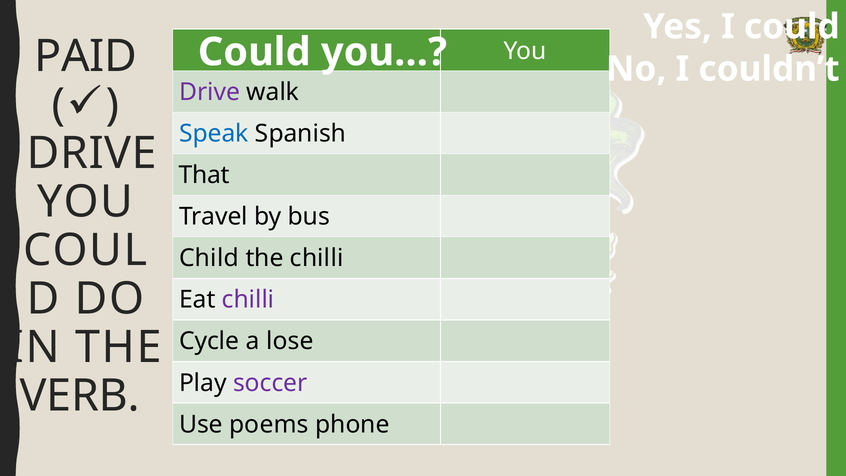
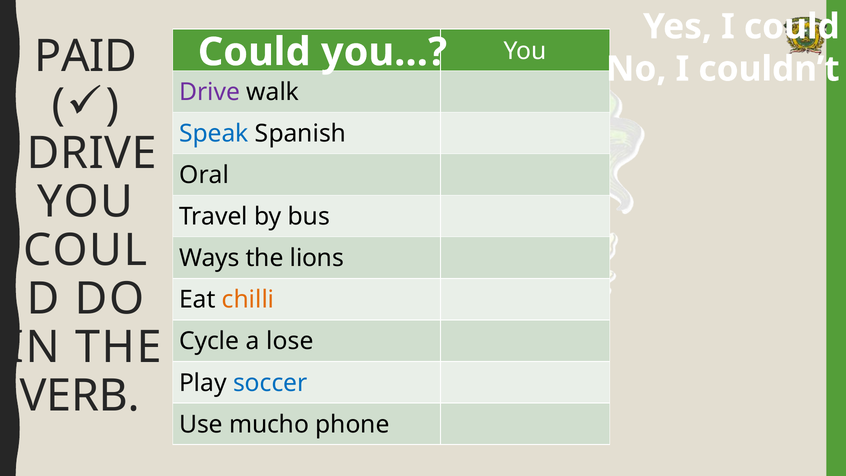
That: That -> Oral
Child: Child -> Ways
the chilli: chilli -> lions
chilli at (248, 300) colour: purple -> orange
soccer colour: purple -> blue
poems: poems -> mucho
